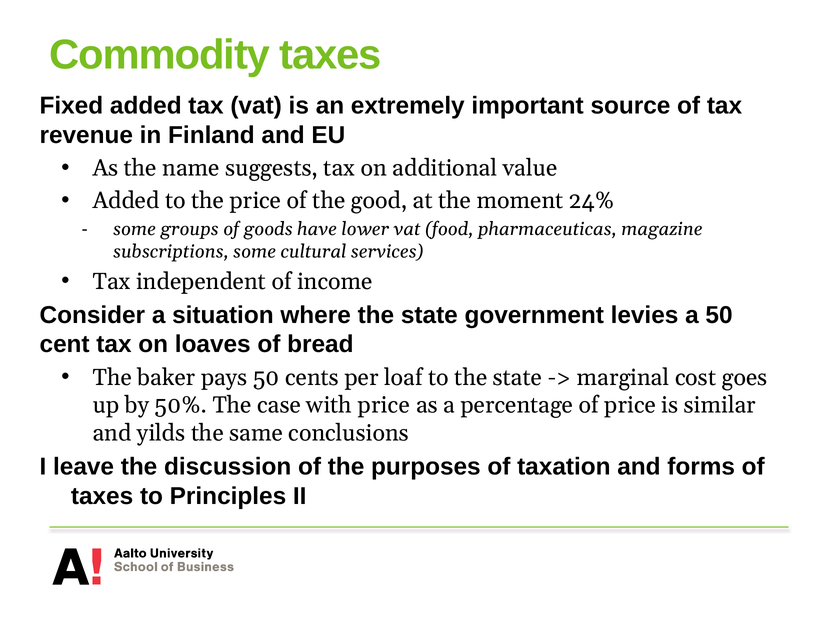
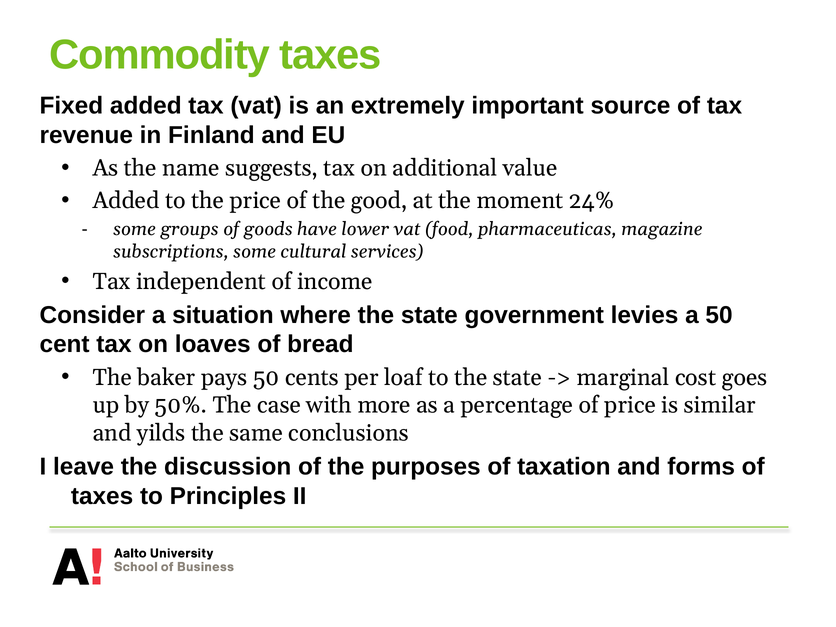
with price: price -> more
